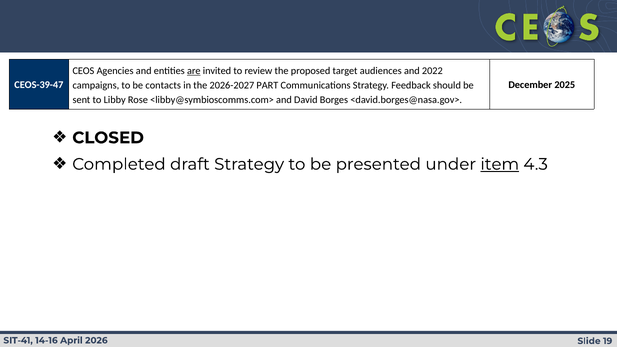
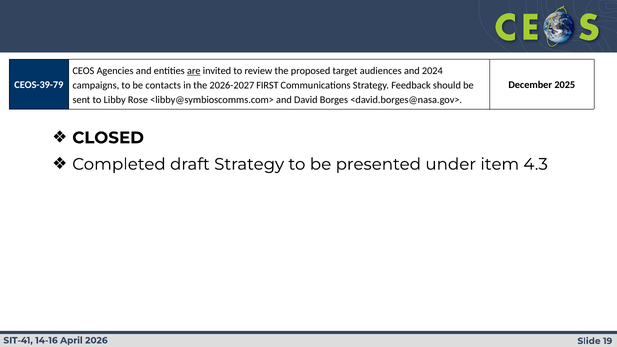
2022: 2022 -> 2024
CEOS-39-47: CEOS-39-47 -> CEOS-39-79
PART: PART -> FIRST
item underline: present -> none
